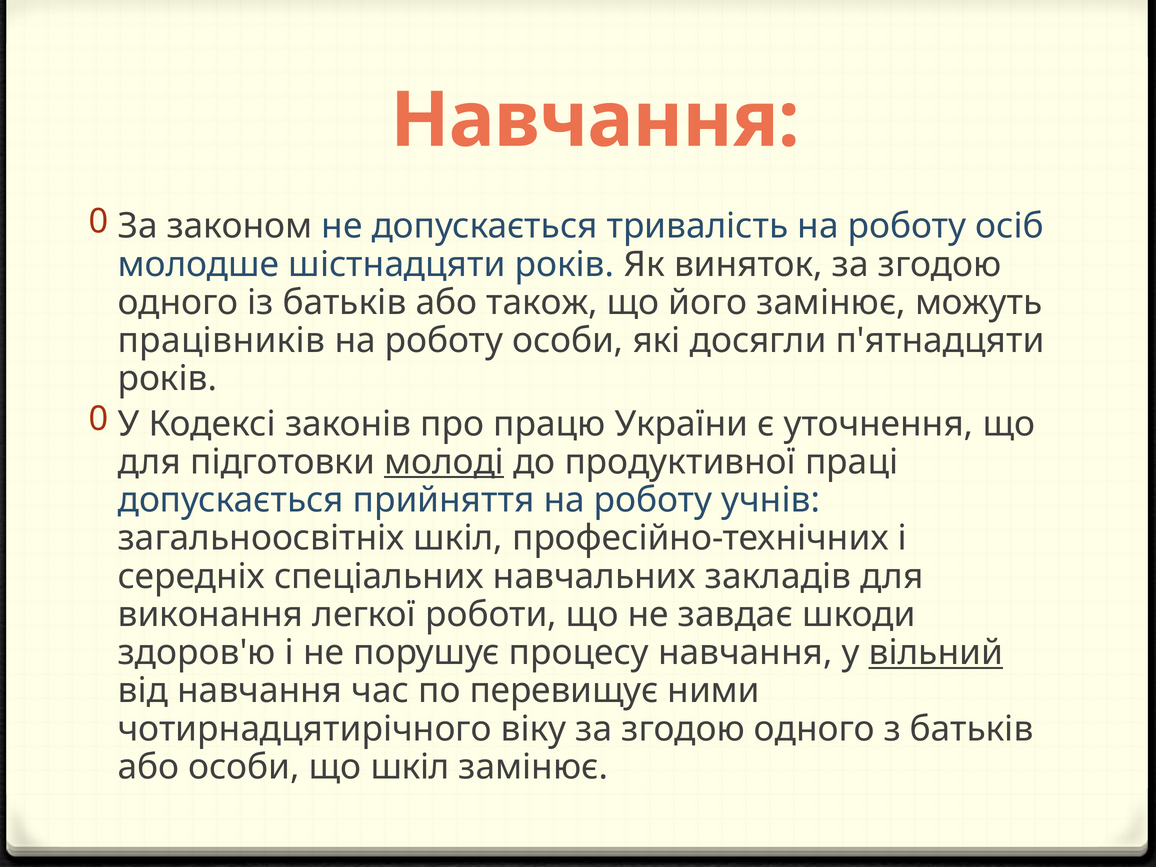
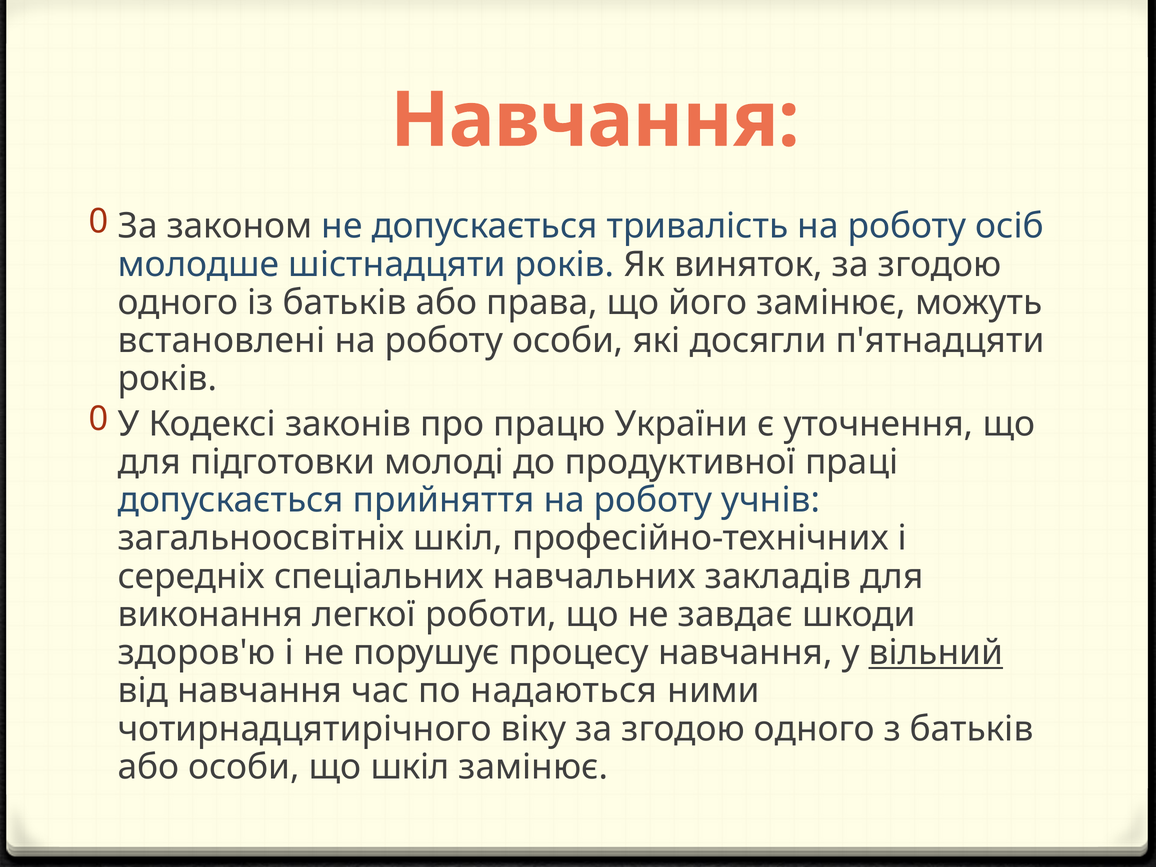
також: також -> права
працівників: працівників -> встановлені
молоді underline: present -> none
перевищує: перевищує -> надаються
